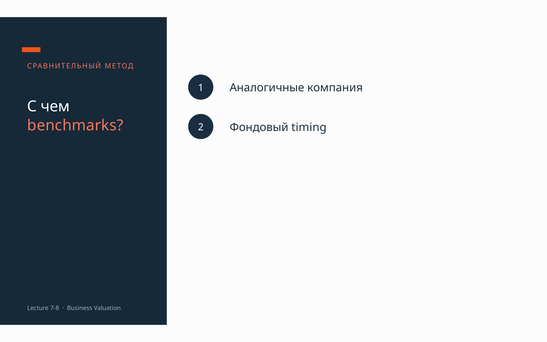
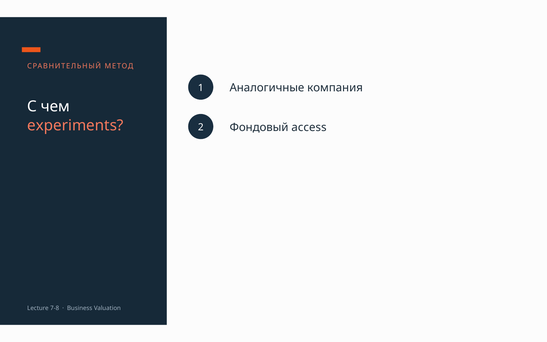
benchmarks: benchmarks -> experiments
timing: timing -> access
